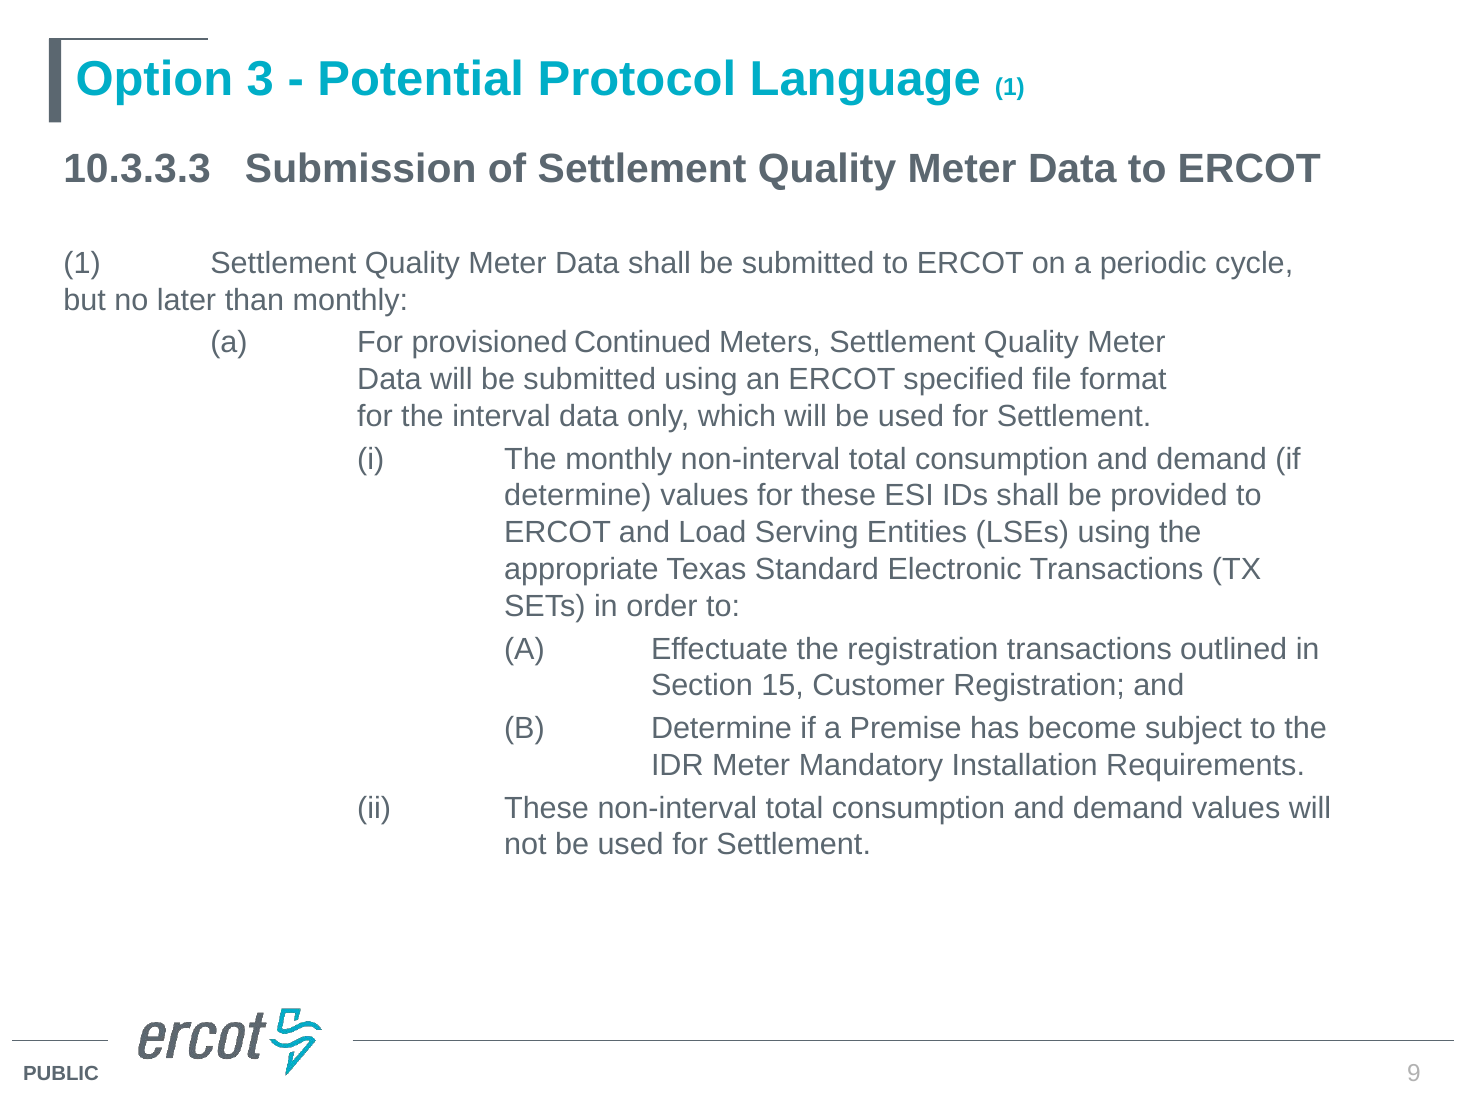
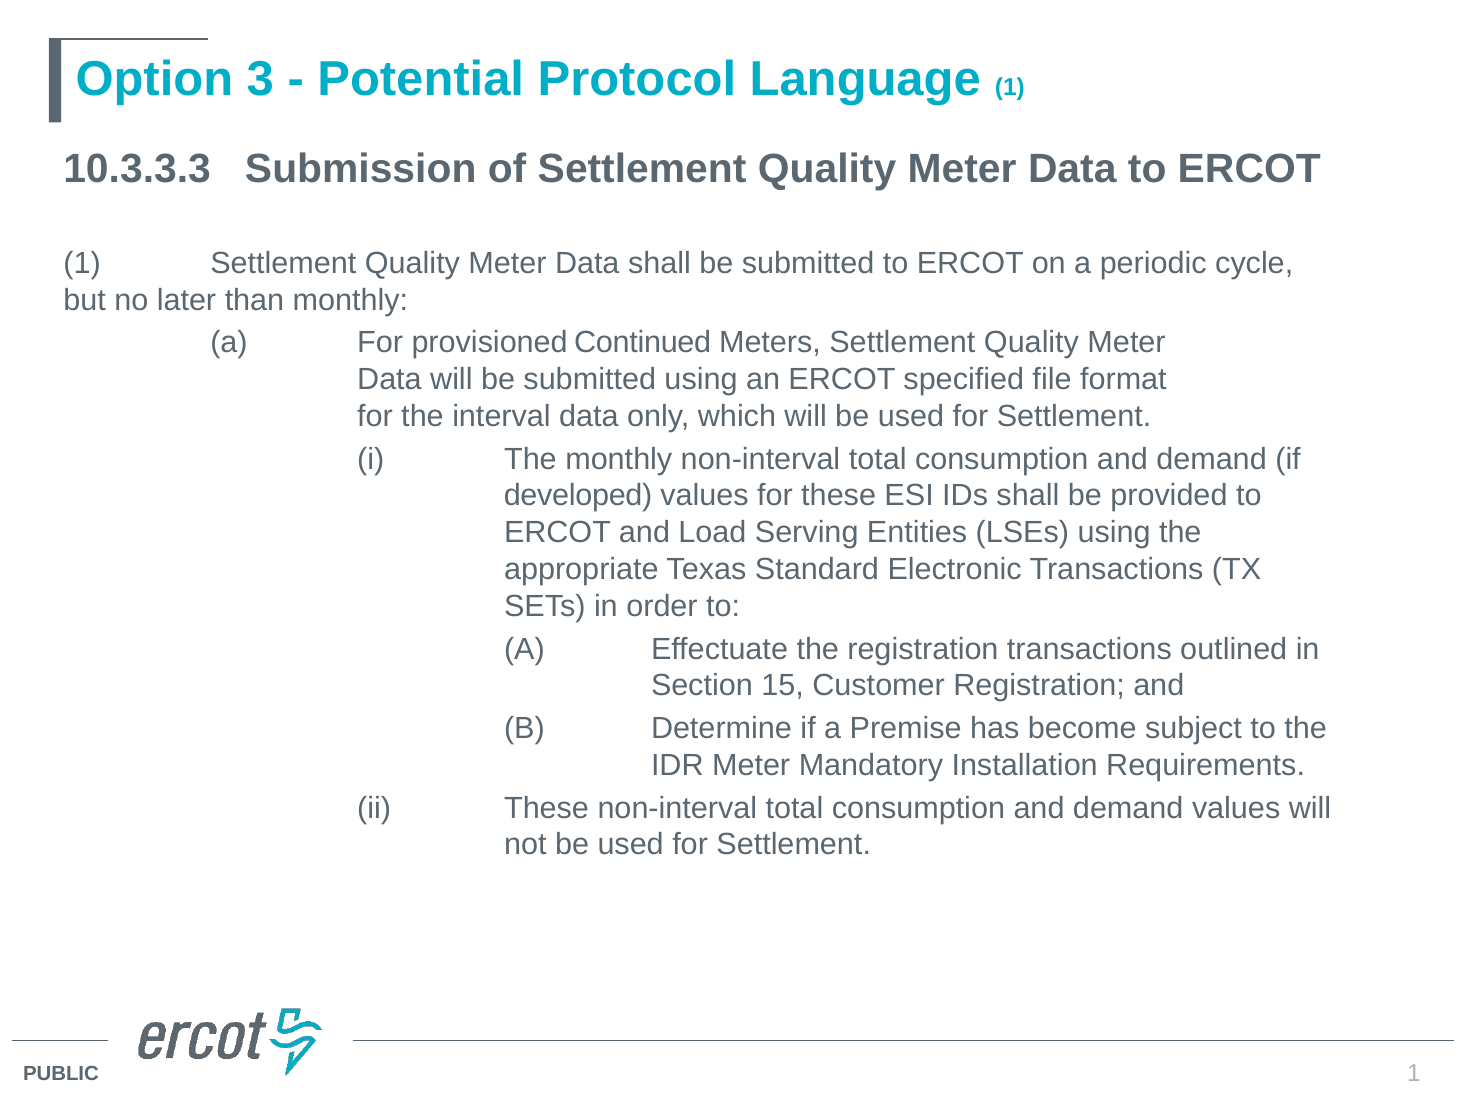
determine at (578, 496): determine -> developed
9 at (1414, 1073): 9 -> 1
